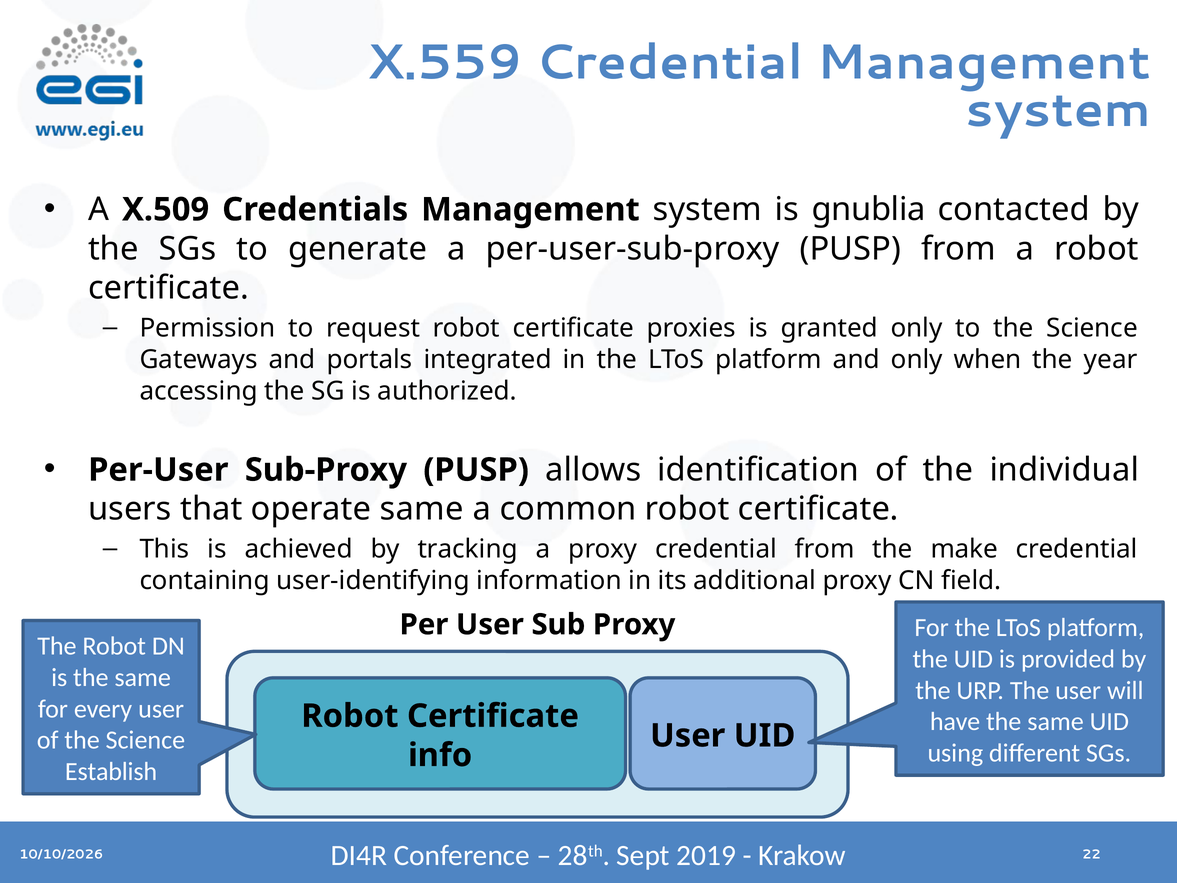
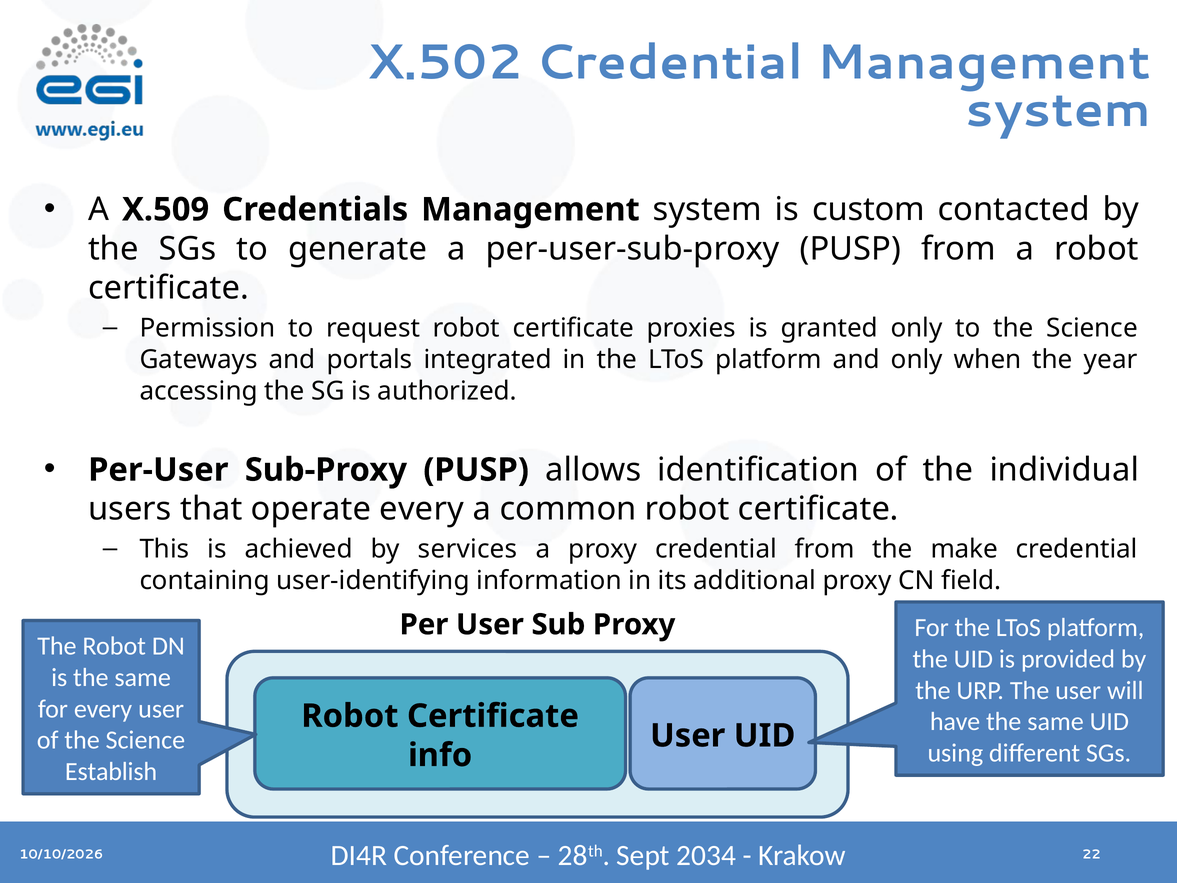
X.559: X.559 -> X.502
gnublia: gnublia -> custom
operate same: same -> every
tracking: tracking -> services
2019: 2019 -> 2034
